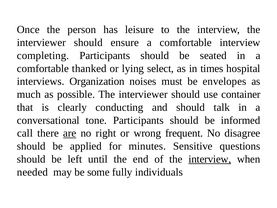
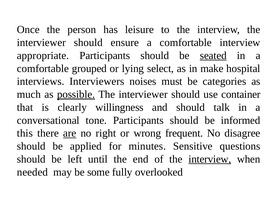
completing: completing -> appropriate
seated underline: none -> present
thanked: thanked -> grouped
times: times -> make
Organization: Organization -> Interviewers
envelopes: envelopes -> categories
possible underline: none -> present
conducting: conducting -> willingness
call: call -> this
individuals: individuals -> overlooked
